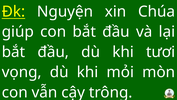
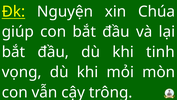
tươi: tươi -> tinh
